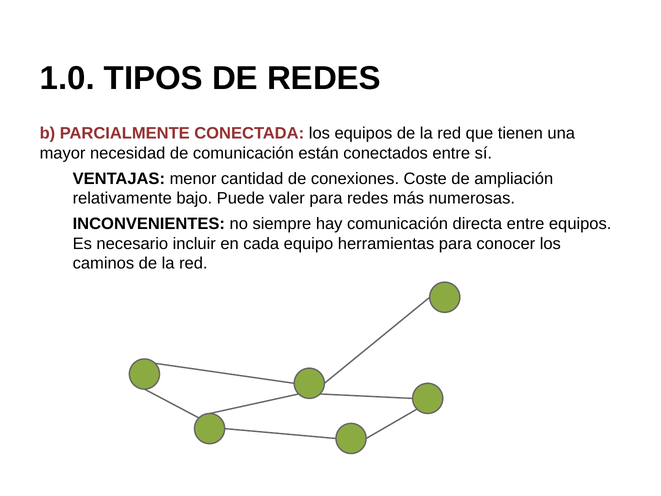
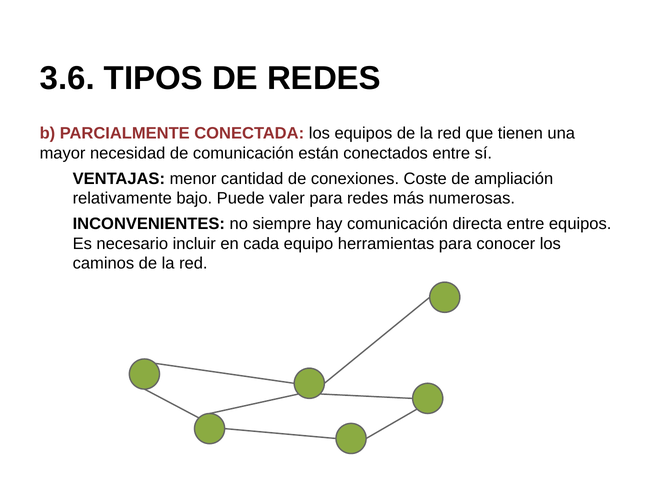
1.0: 1.0 -> 3.6
